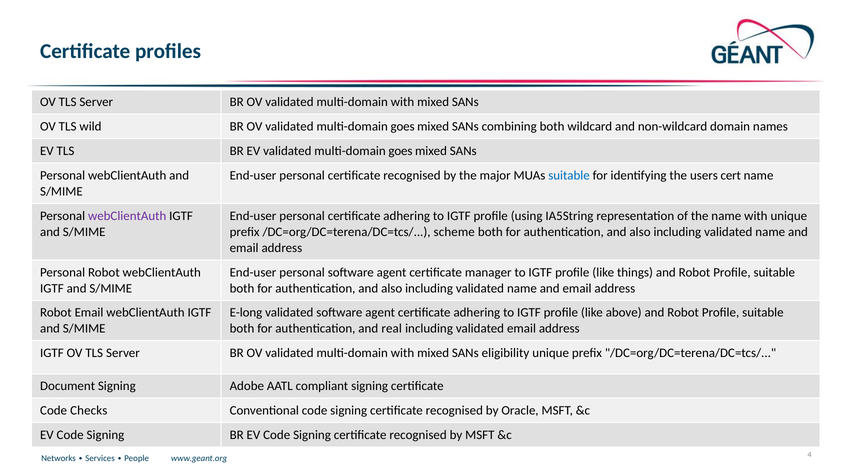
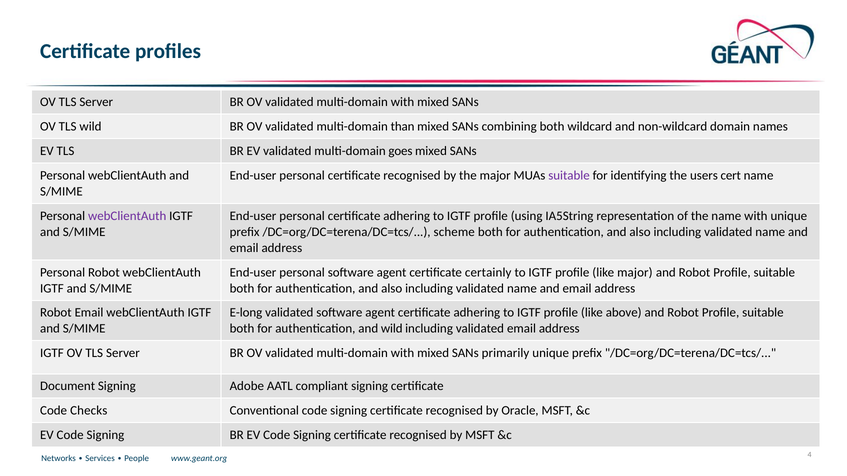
OV validated multi-domain goes: goes -> than
suitable at (569, 176) colour: blue -> purple
manager: manager -> certainly
like things: things -> major
and real: real -> wild
eligibility: eligibility -> primarily
